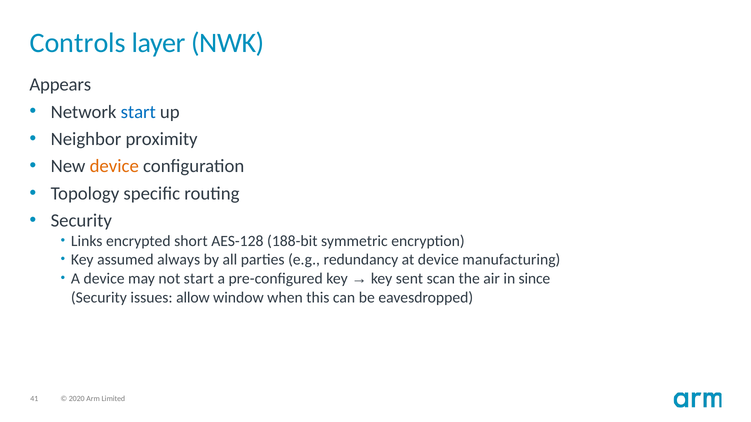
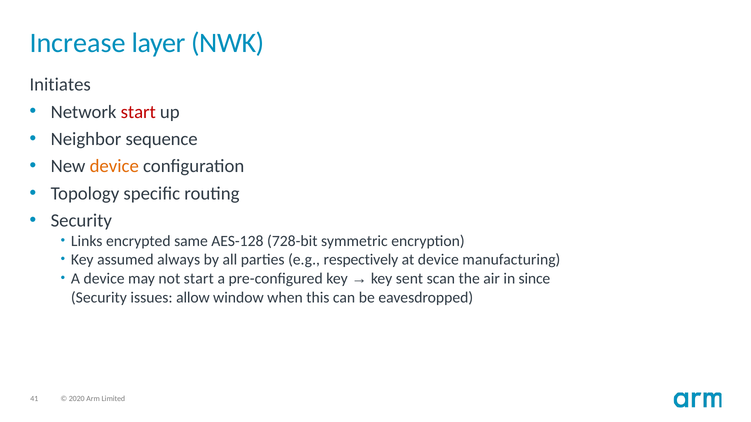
Controls: Controls -> Increase
Appears: Appears -> Initiates
start at (138, 112) colour: blue -> red
proximity: proximity -> sequence
short: short -> same
188-bit: 188-bit -> 728-bit
redundancy: redundancy -> respectively
